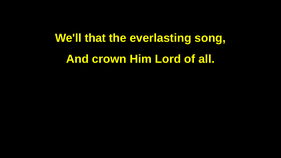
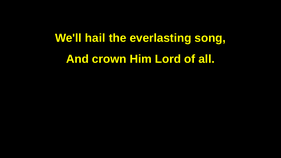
that: that -> hail
